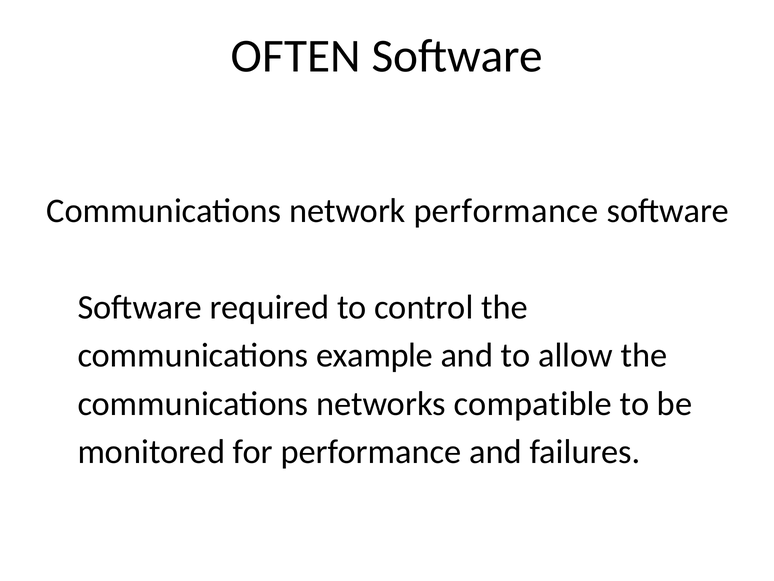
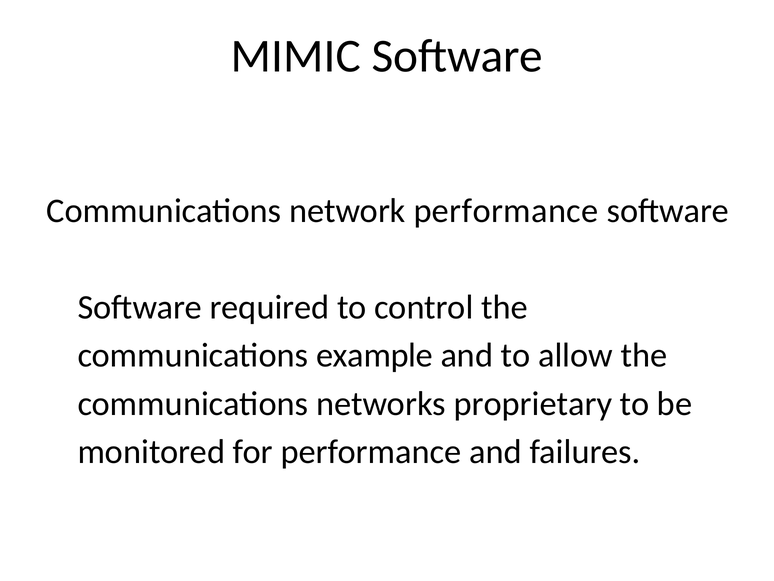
OFTEN: OFTEN -> MIMIC
compatible: compatible -> proprietary
